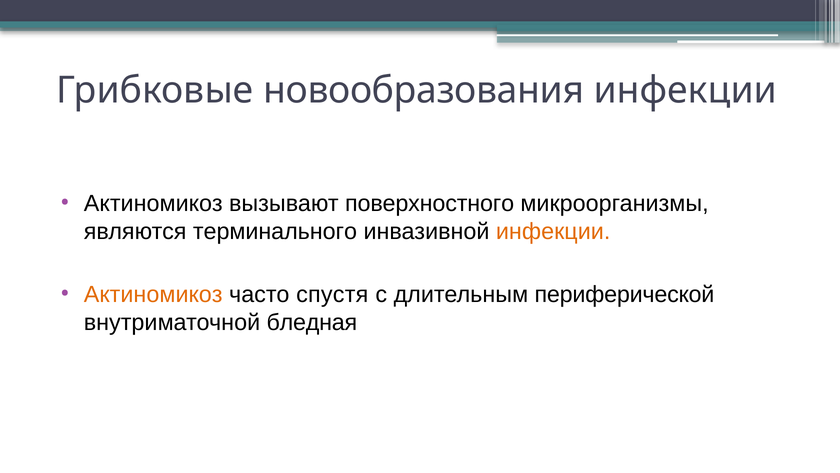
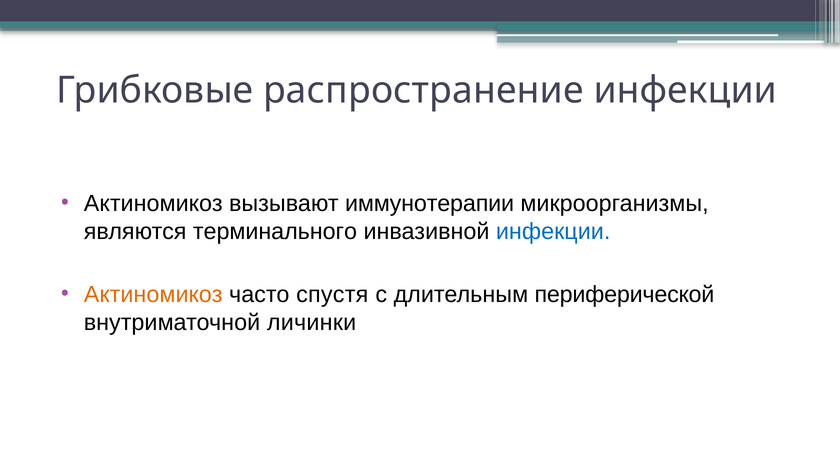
новообразования: новообразования -> распространение
поверхностного: поверхностного -> иммунотерапии
инфекции at (553, 231) colour: orange -> blue
бледная: бледная -> личинки
